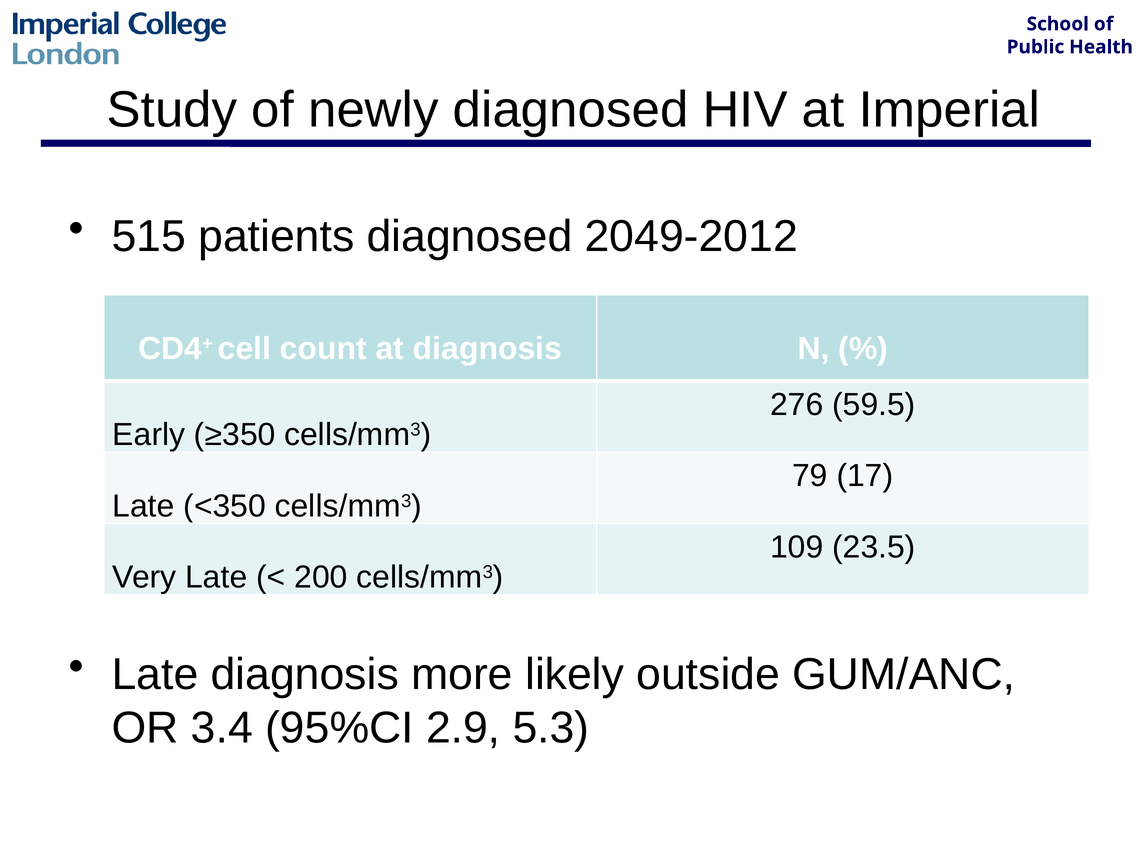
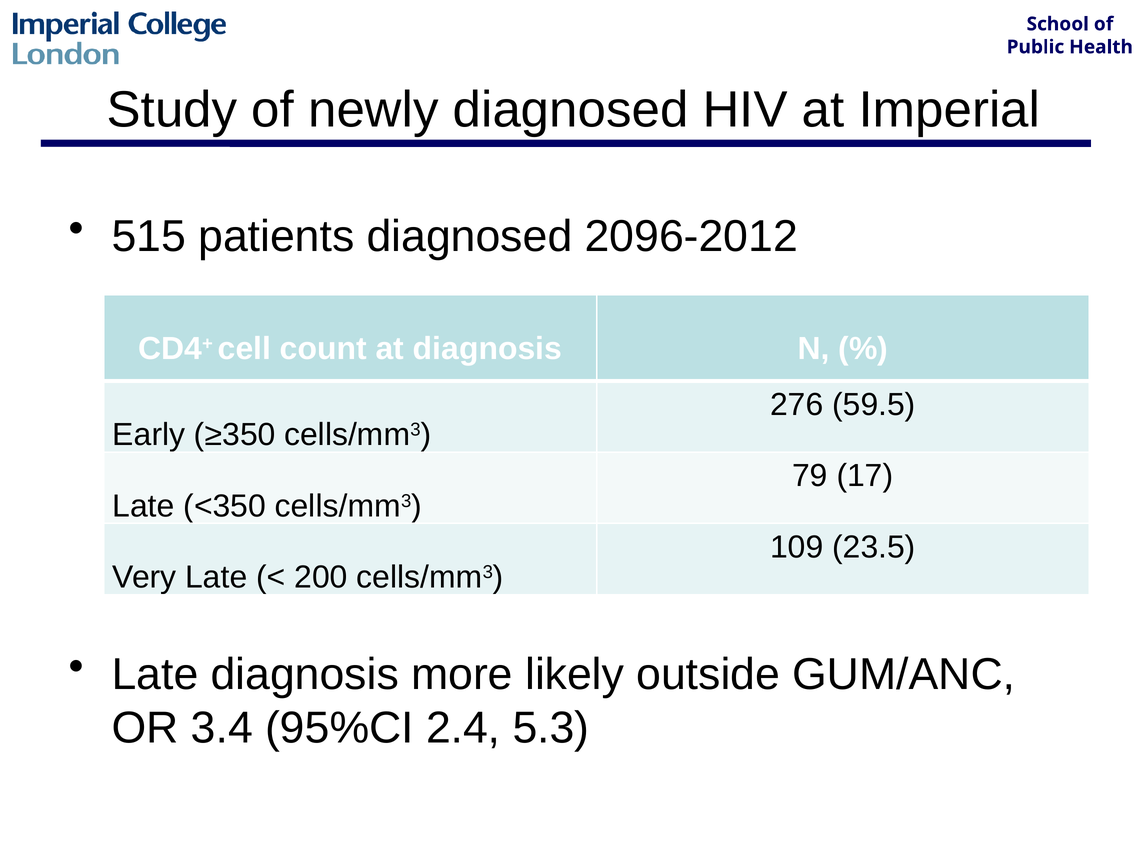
2049-2012: 2049-2012 -> 2096-2012
2.9: 2.9 -> 2.4
